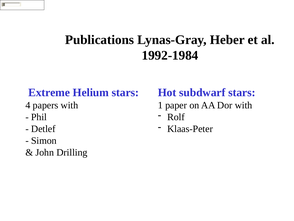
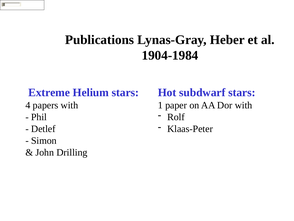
1992-1984: 1992-1984 -> 1904-1984
